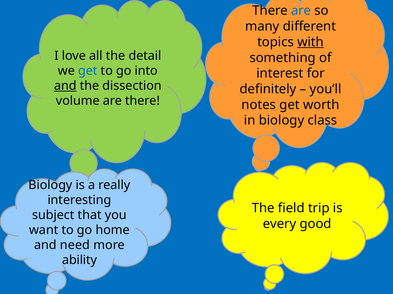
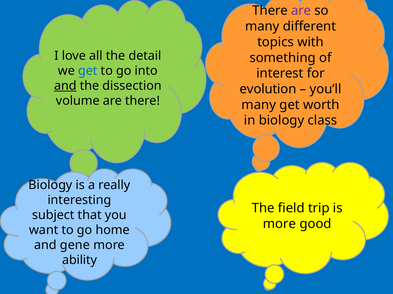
are at (301, 11) colour: blue -> purple
with underline: present -> none
definitely: definitely -> evolution
notes at (259, 105): notes -> many
every at (280, 224): every -> more
need: need -> gene
